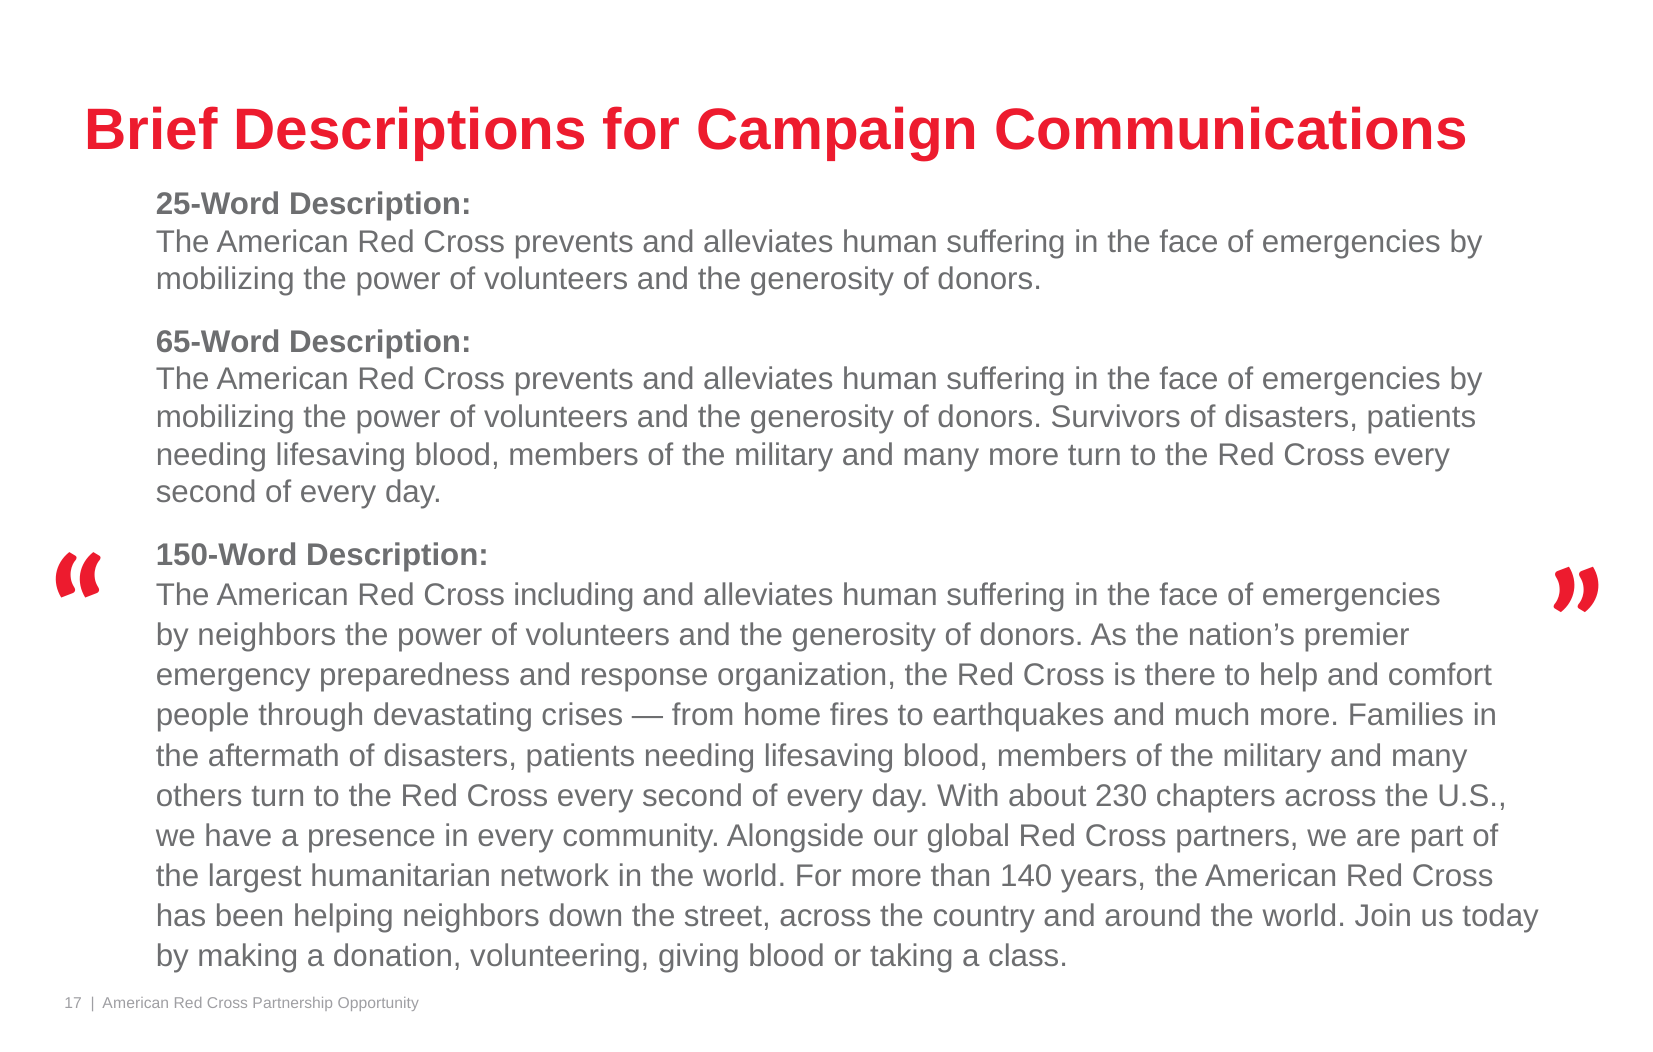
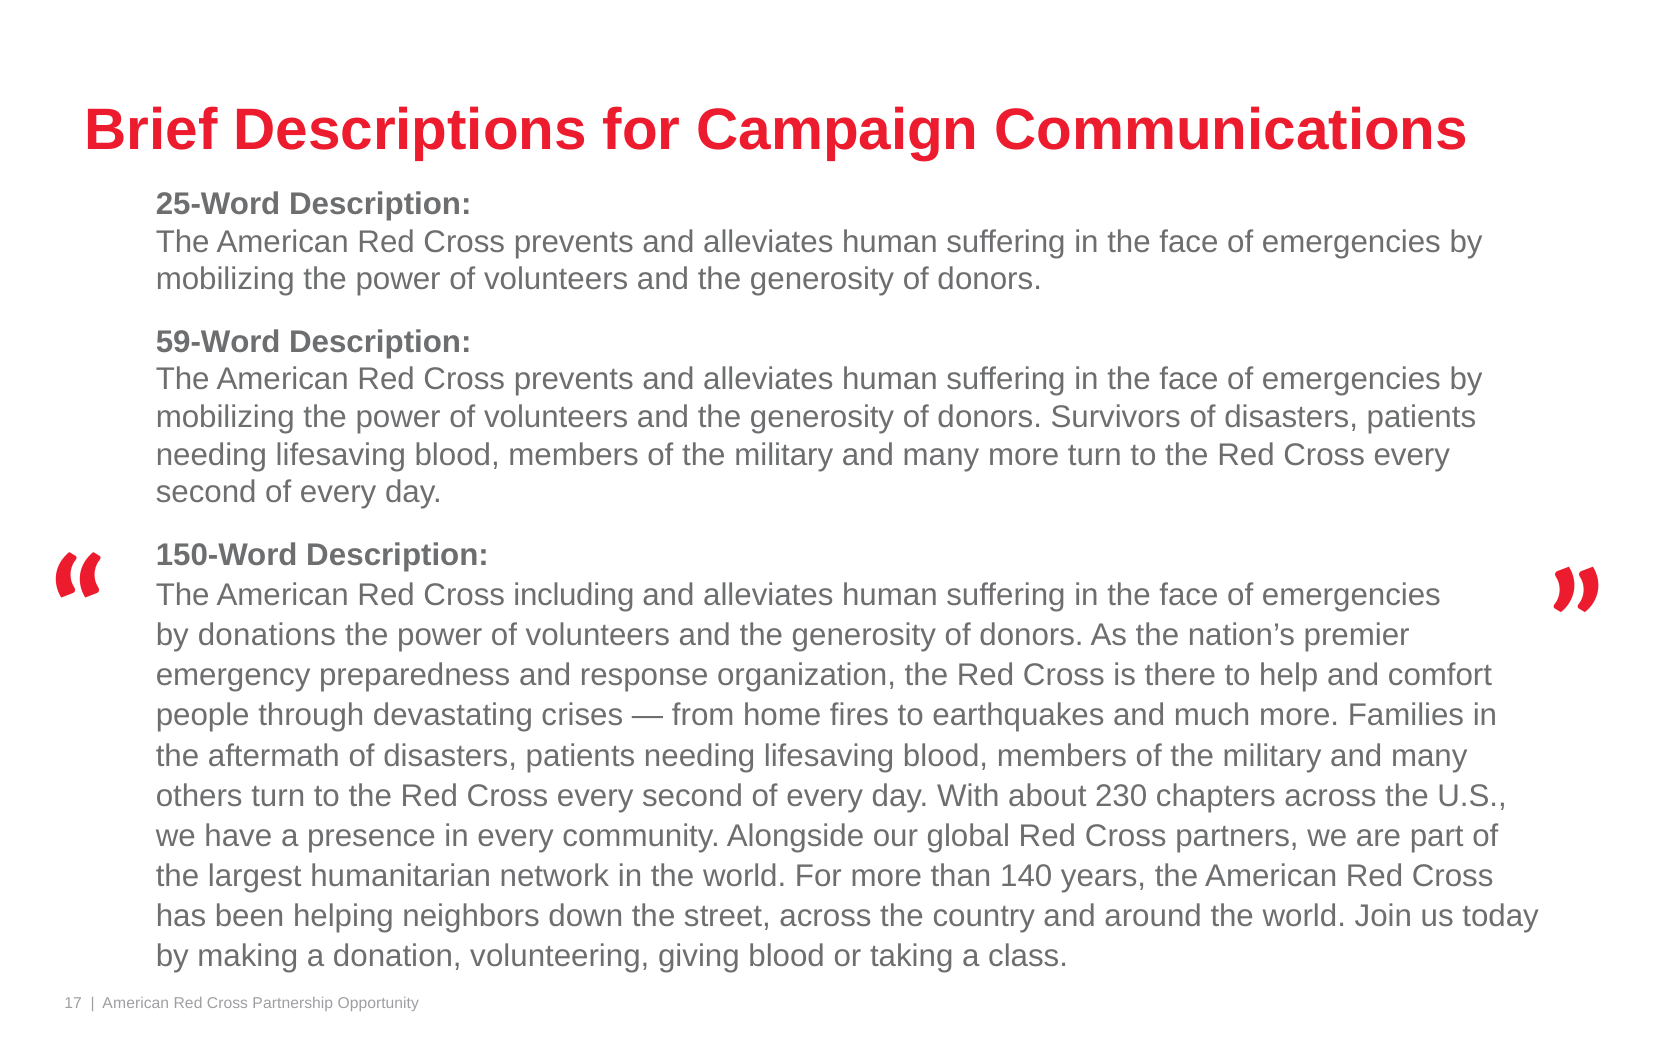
65-Word: 65-Word -> 59-Word
by neighbors: neighbors -> donations
